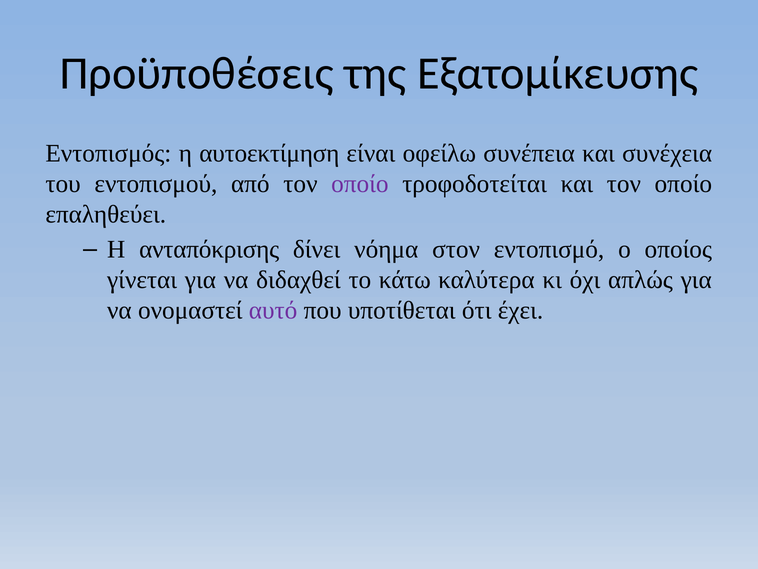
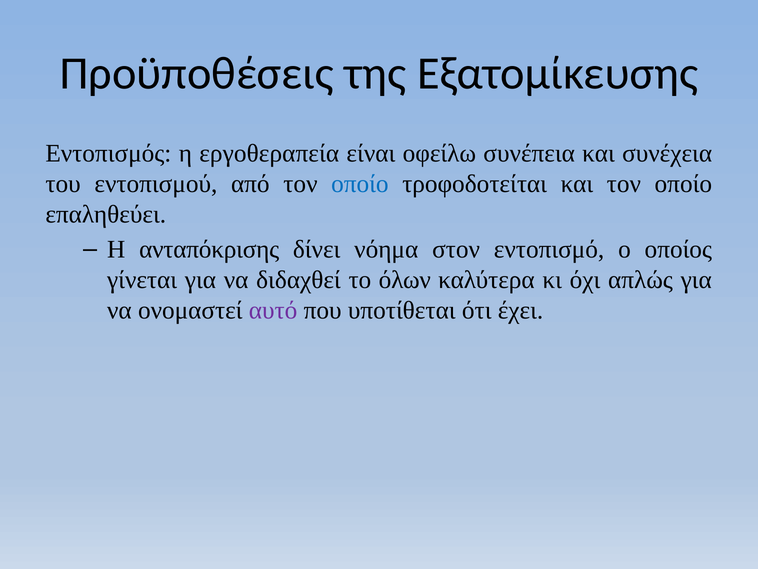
αυτοεκτίμηση: αυτοεκτίμηση -> εργοθεραπεία
οποίο at (360, 184) colour: purple -> blue
κάτω: κάτω -> όλων
